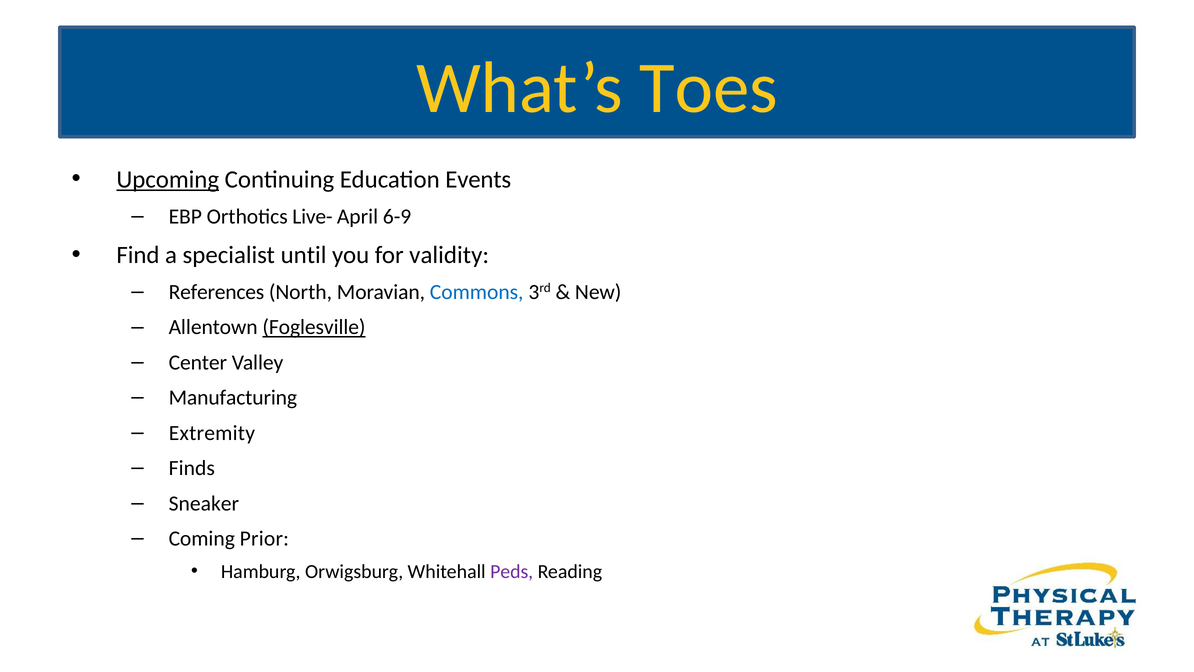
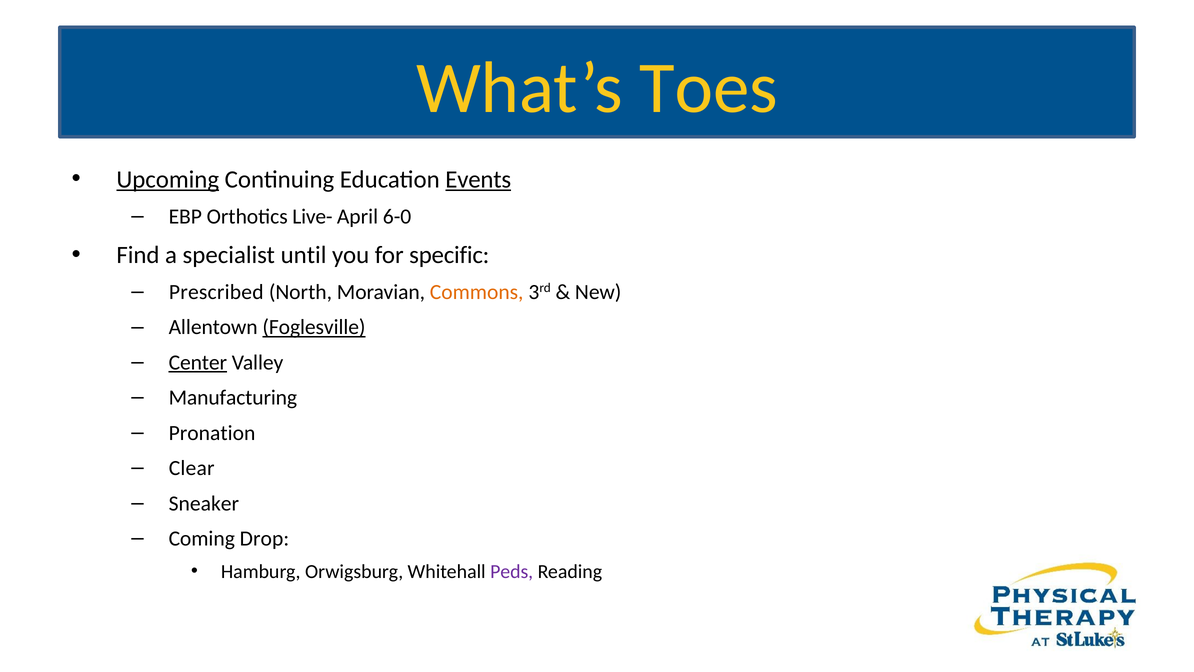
Events underline: none -> present
6-9: 6-9 -> 6-0
validity: validity -> specific
References: References -> Prescribed
Commons colour: blue -> orange
Center underline: none -> present
Extremity: Extremity -> Pronation
Finds: Finds -> Clear
Prior: Prior -> Drop
